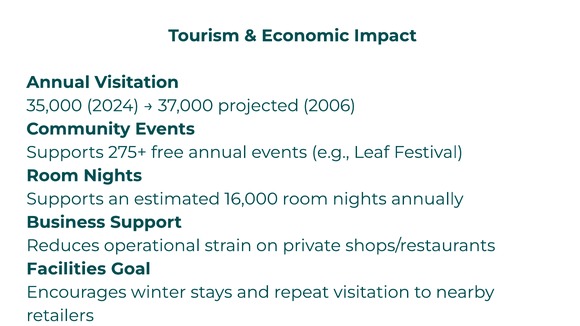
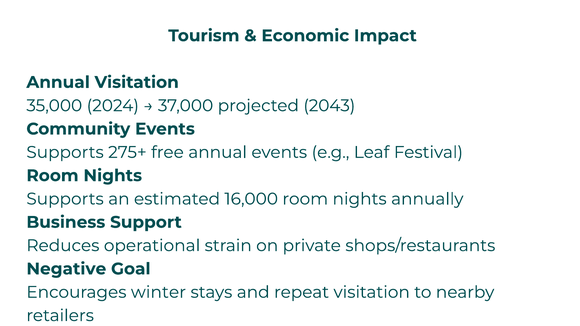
2006: 2006 -> 2043
Facilities: Facilities -> Negative
